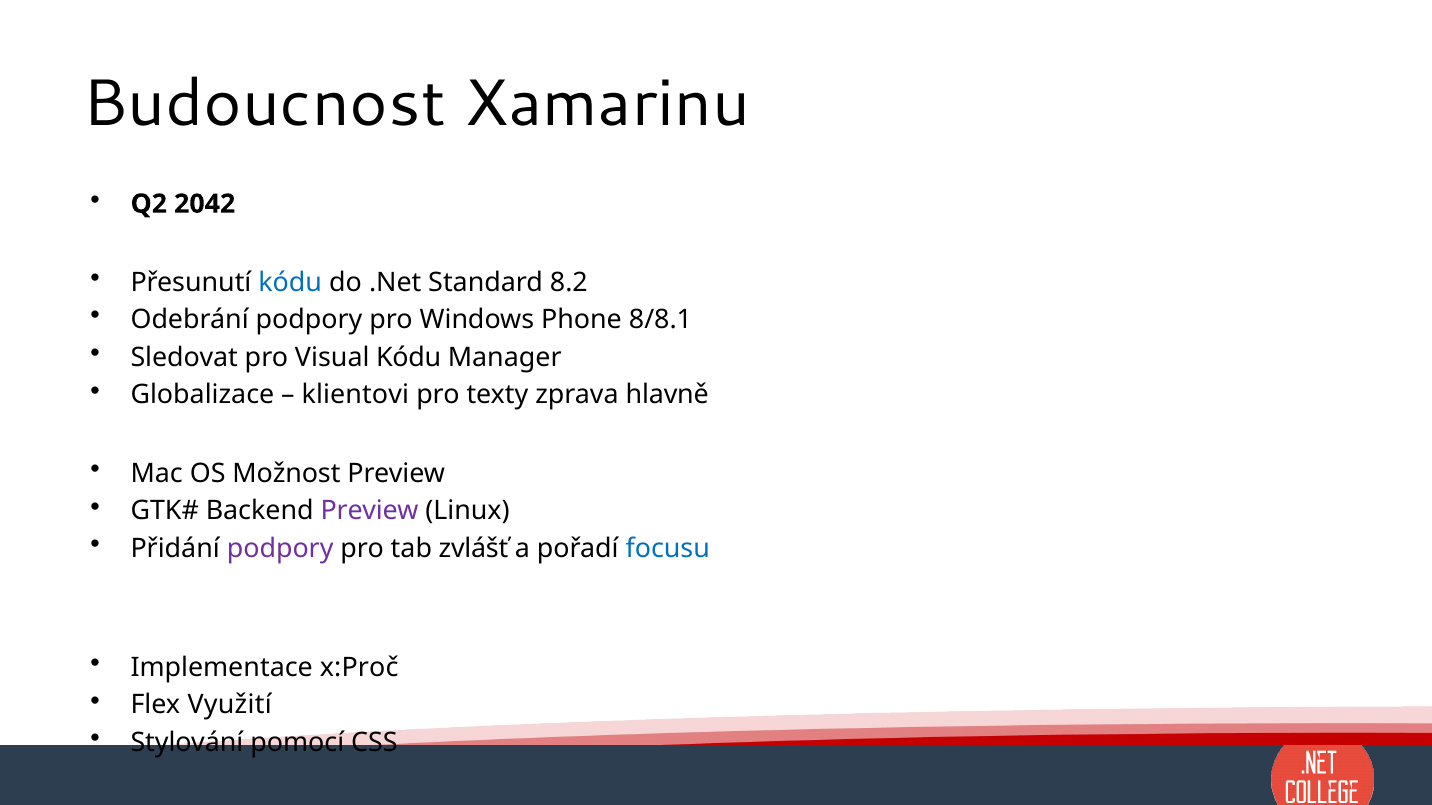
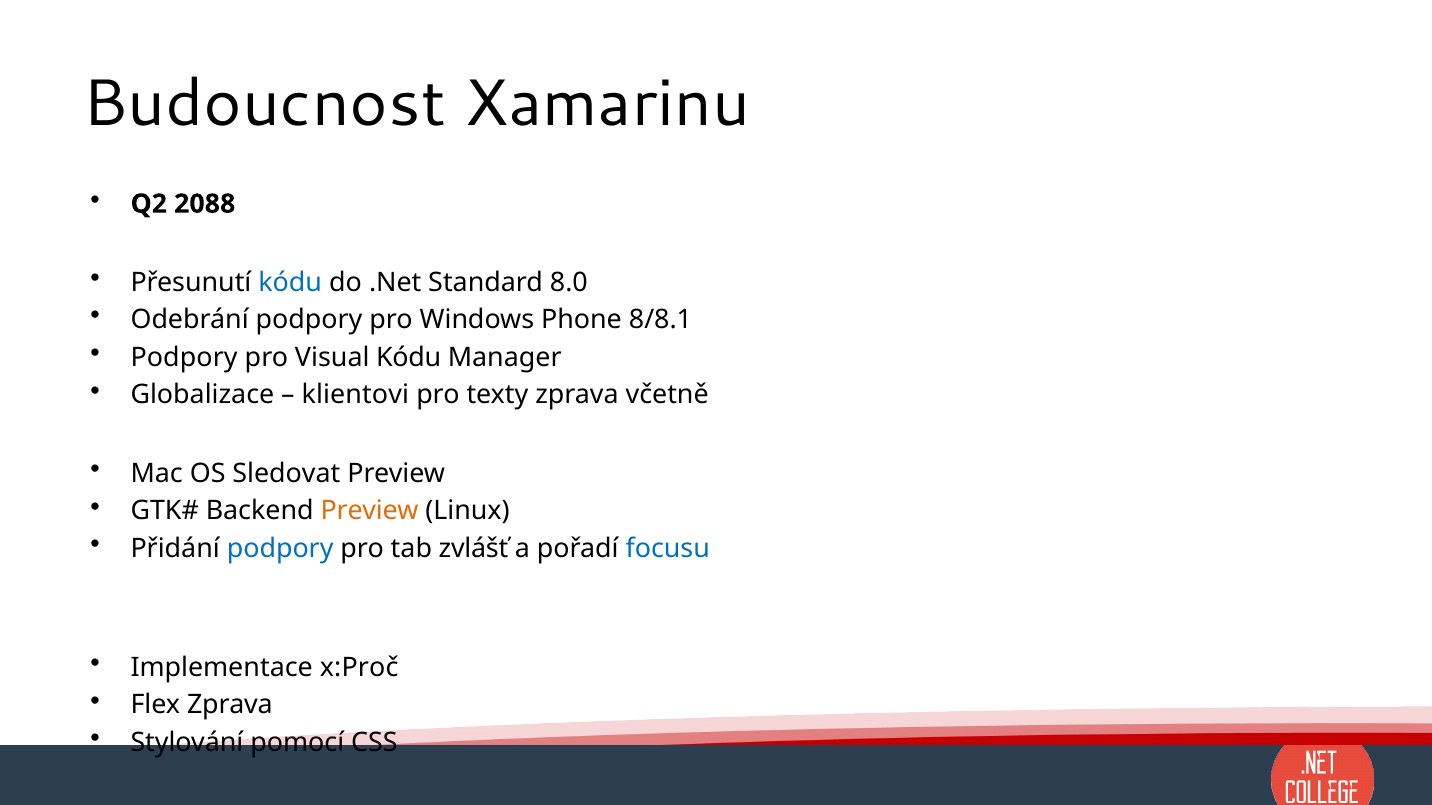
2042: 2042 -> 2088
8.2: 8.2 -> 8.0
Sledovat at (184, 358): Sledovat -> Podpory
hlavně: hlavně -> včetně
Možnost: Možnost -> Sledovat
Preview at (370, 511) colour: purple -> orange
podpory at (280, 549) colour: purple -> blue
Flex Využití: Využití -> Zprava
